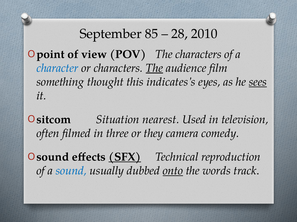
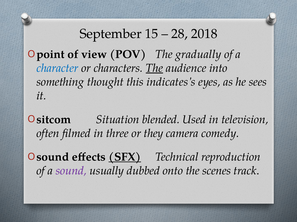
85: 85 -> 15
2010: 2010 -> 2018
The characters: characters -> gradually
film: film -> into
sees underline: present -> none
nearest: nearest -> blended
sound colour: blue -> purple
onto underline: present -> none
words: words -> scenes
